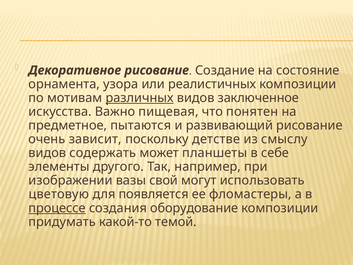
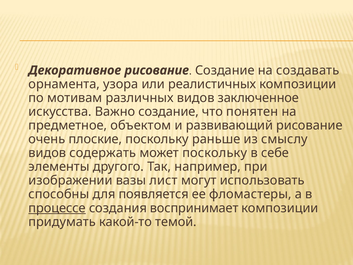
состояние: состояние -> создавать
различных underline: present -> none
Важно пищевая: пищевая -> создание
пытаются: пытаются -> объектом
зависит: зависит -> плоские
детстве: детстве -> раньше
может планшеты: планшеты -> поскольку
свой: свой -> лист
цветовую: цветовую -> способны
оборудование: оборудование -> воспринимает
